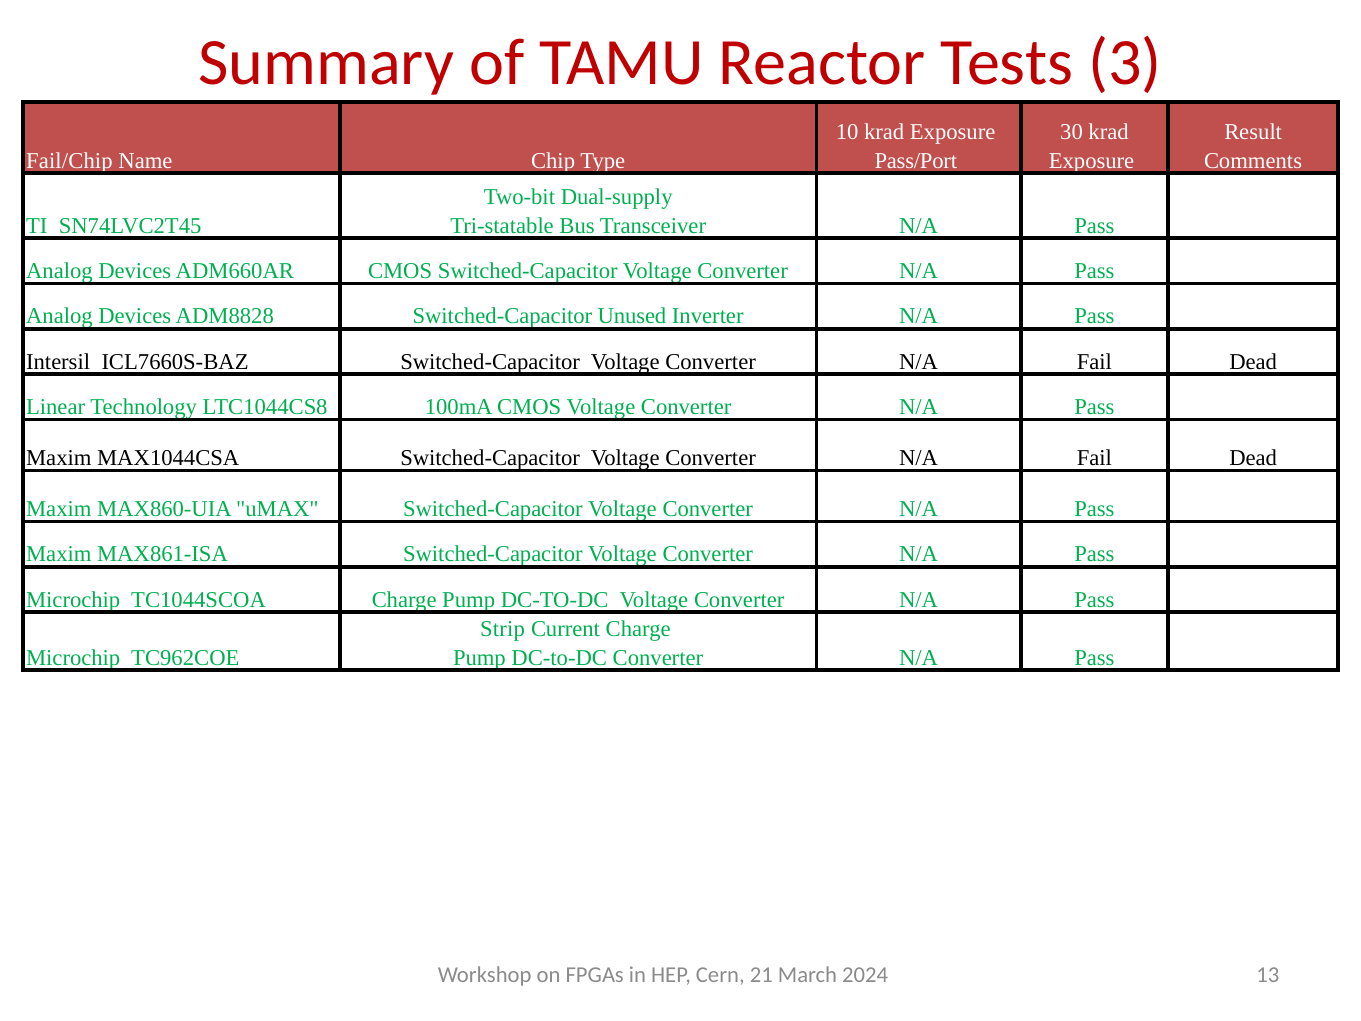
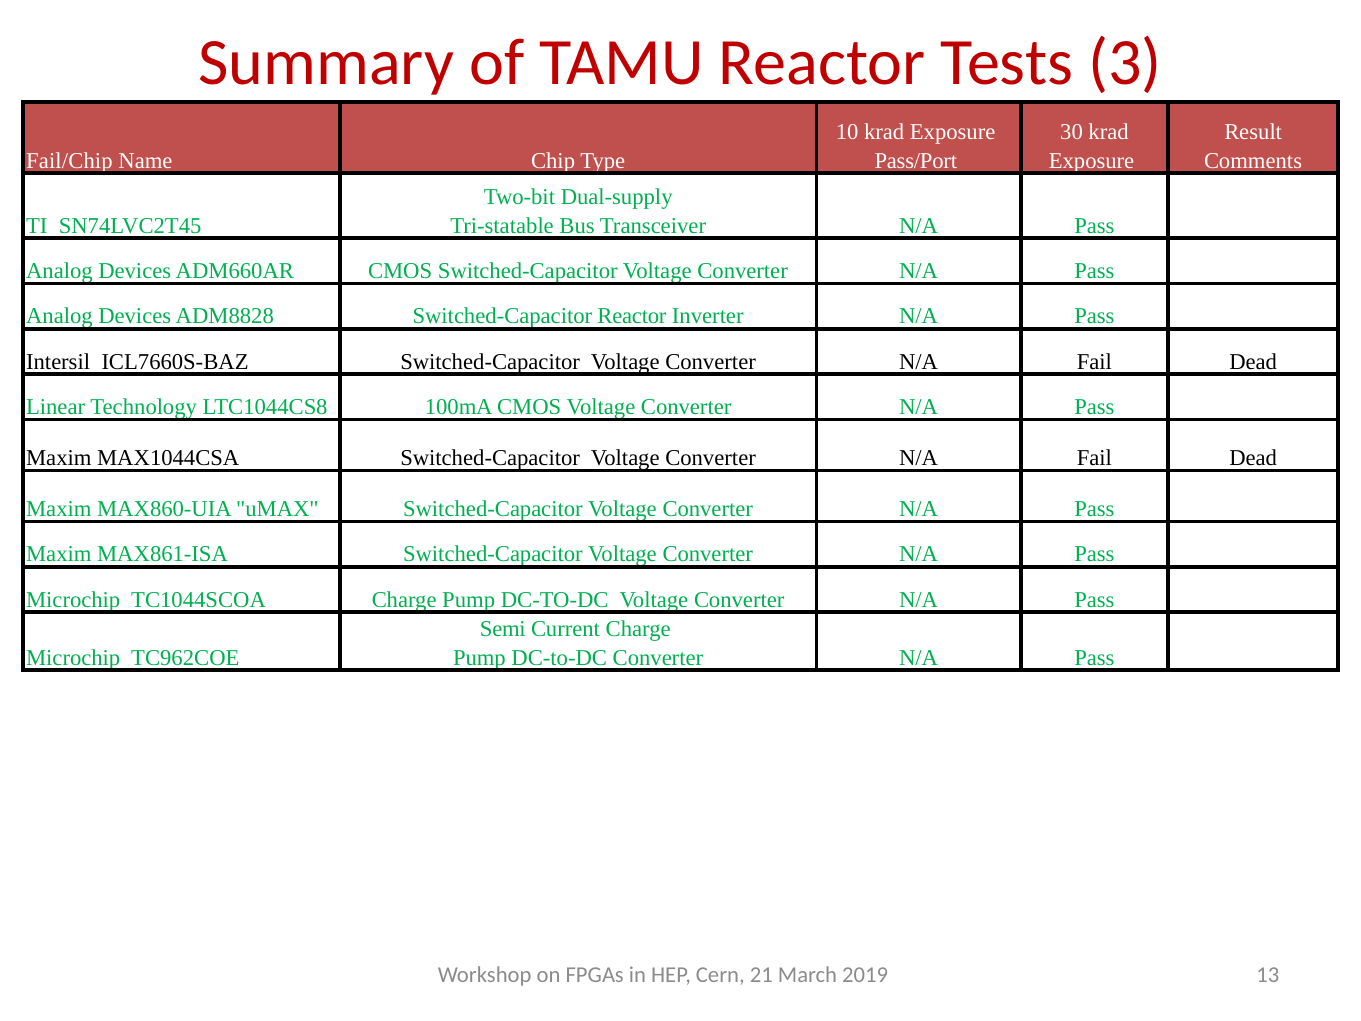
Switched-Capacitor Unused: Unused -> Reactor
Strip: Strip -> Semi
2024: 2024 -> 2019
